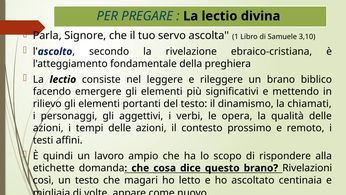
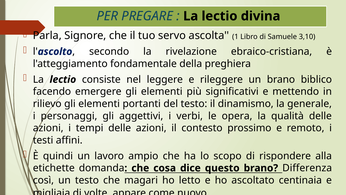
chiamati: chiamati -> generale
Rivelazioni: Rivelazioni -> Differenza
